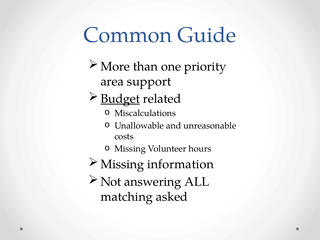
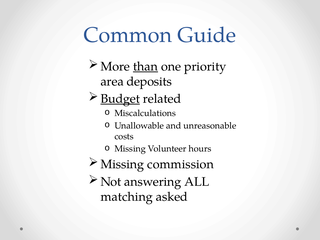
than underline: none -> present
support: support -> deposits
information: information -> commission
